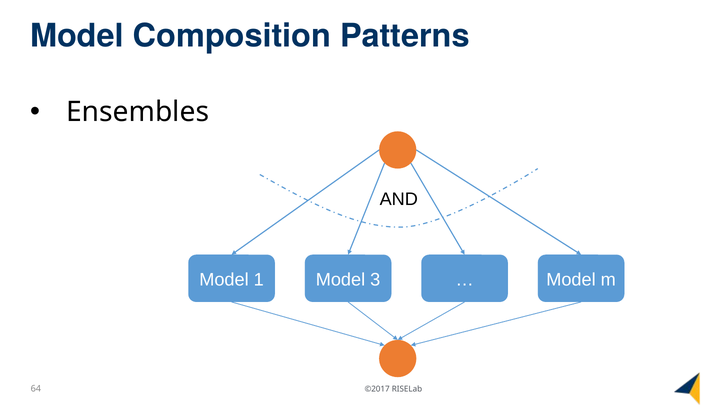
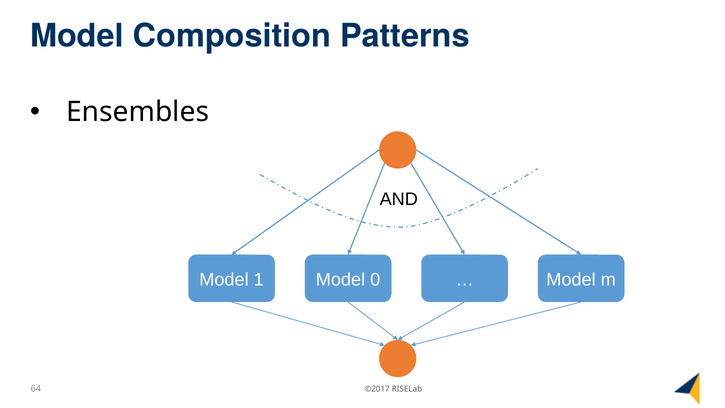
3: 3 -> 0
